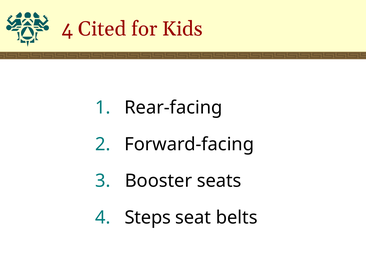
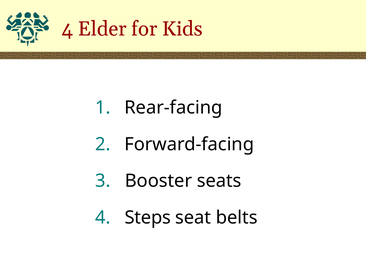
Cited: Cited -> Elder
